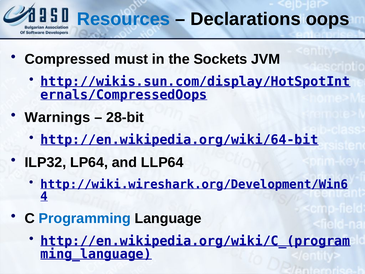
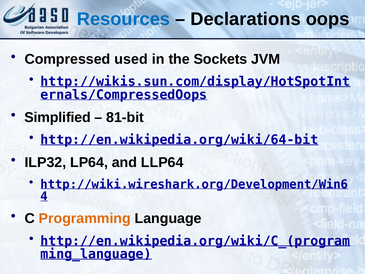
must: must -> used
Warnings: Warnings -> Simplified
28-bit: 28-bit -> 81-bit
Programming colour: blue -> orange
